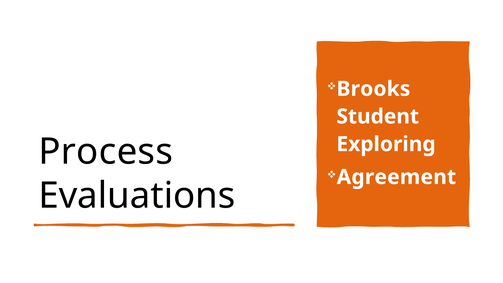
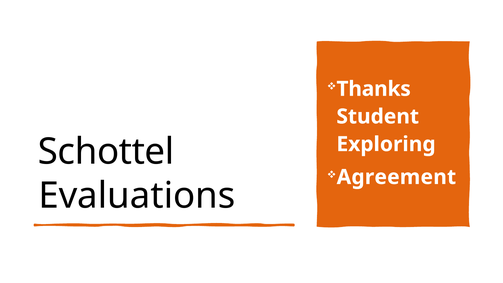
Brooks: Brooks -> Thanks
Process: Process -> Schottel
